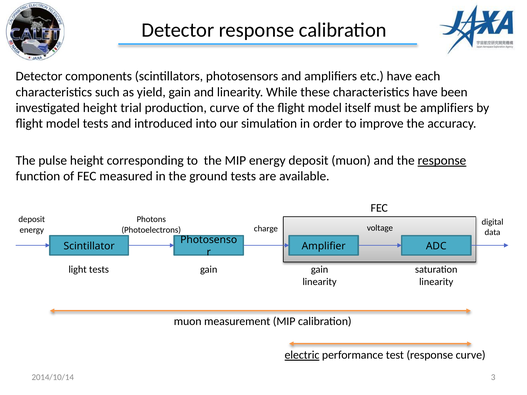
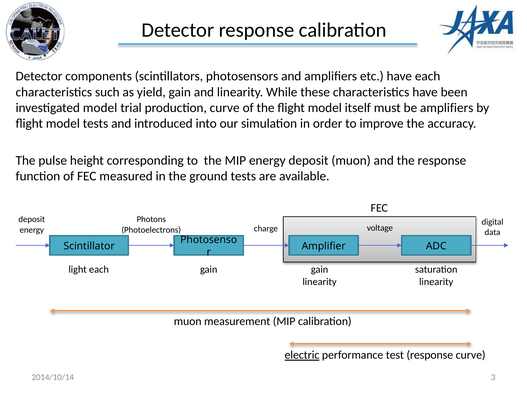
investigated height: height -> model
response at (442, 161) underline: present -> none
light tests: tests -> each
